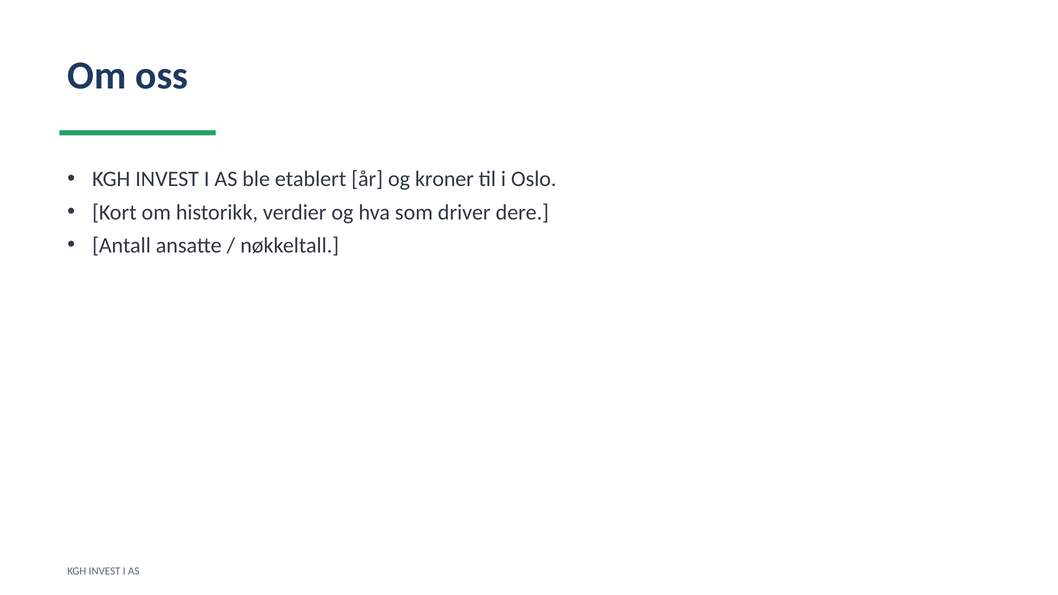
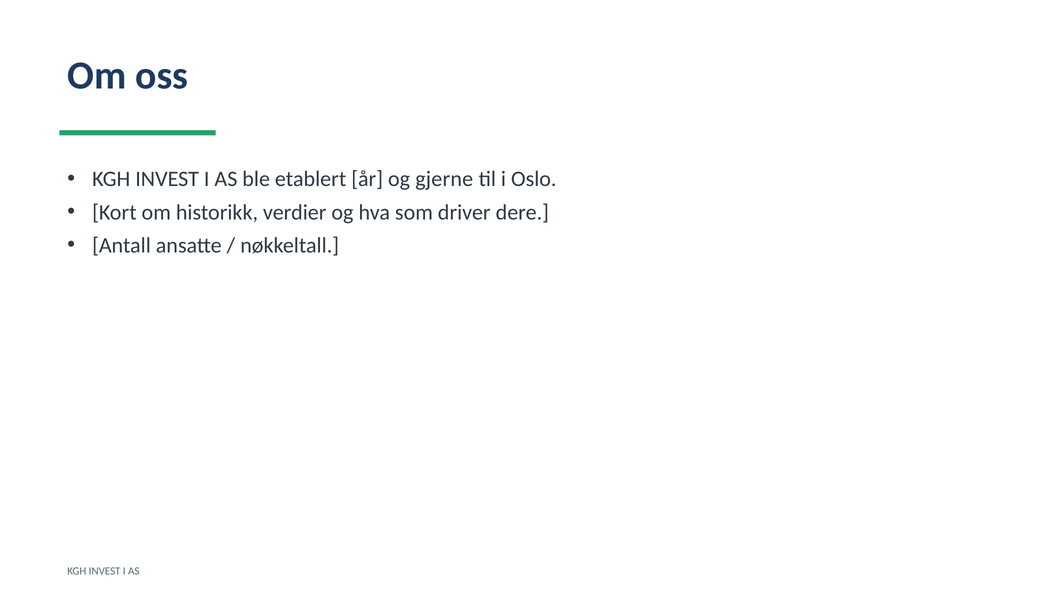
kroner: kroner -> gjerne
